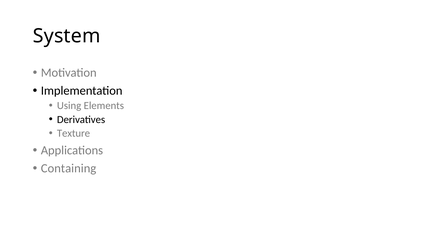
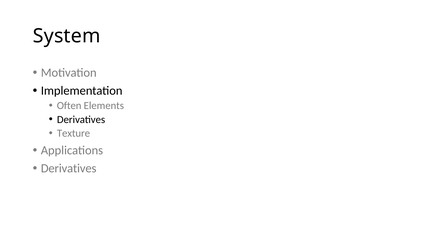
Using: Using -> Often
Containing at (69, 168): Containing -> Derivatives
